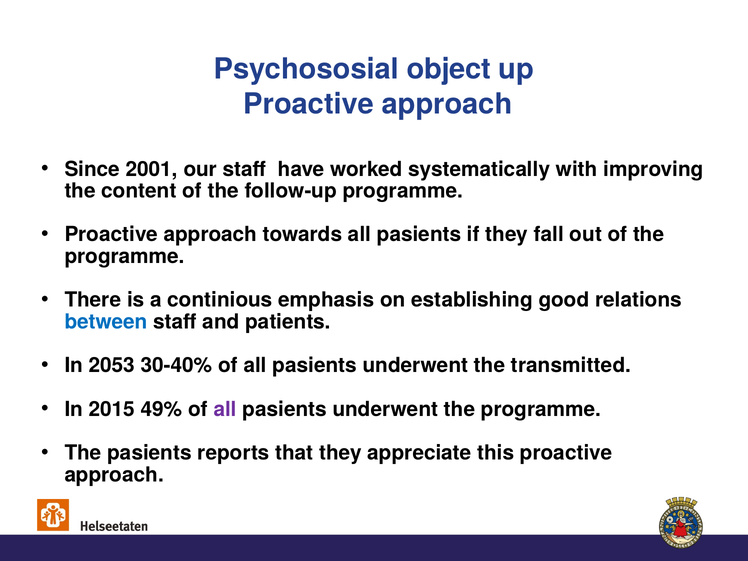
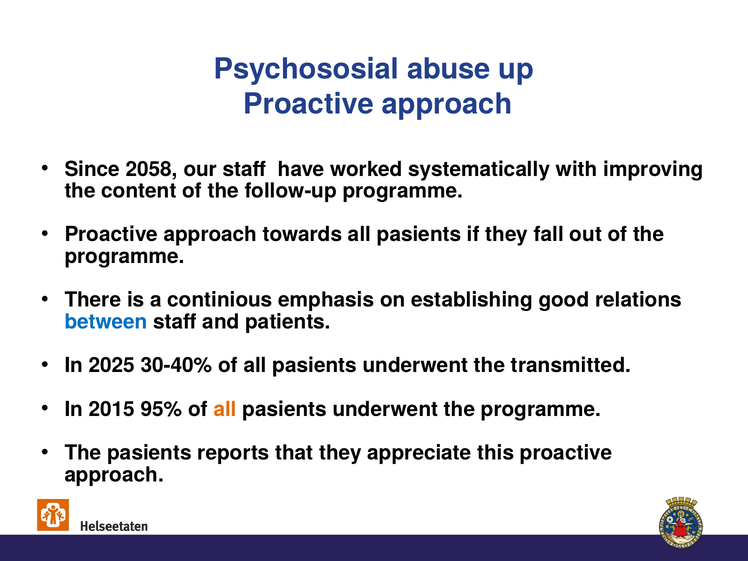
object: object -> abuse
2001: 2001 -> 2058
2053: 2053 -> 2025
49%: 49% -> 95%
all at (225, 409) colour: purple -> orange
